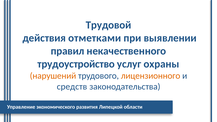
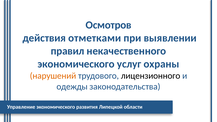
Трудовой: Трудовой -> Осмотров
трудоустройство at (76, 64): трудоустройство -> экономического
лицензионного colour: orange -> black
средств: средств -> одежды
